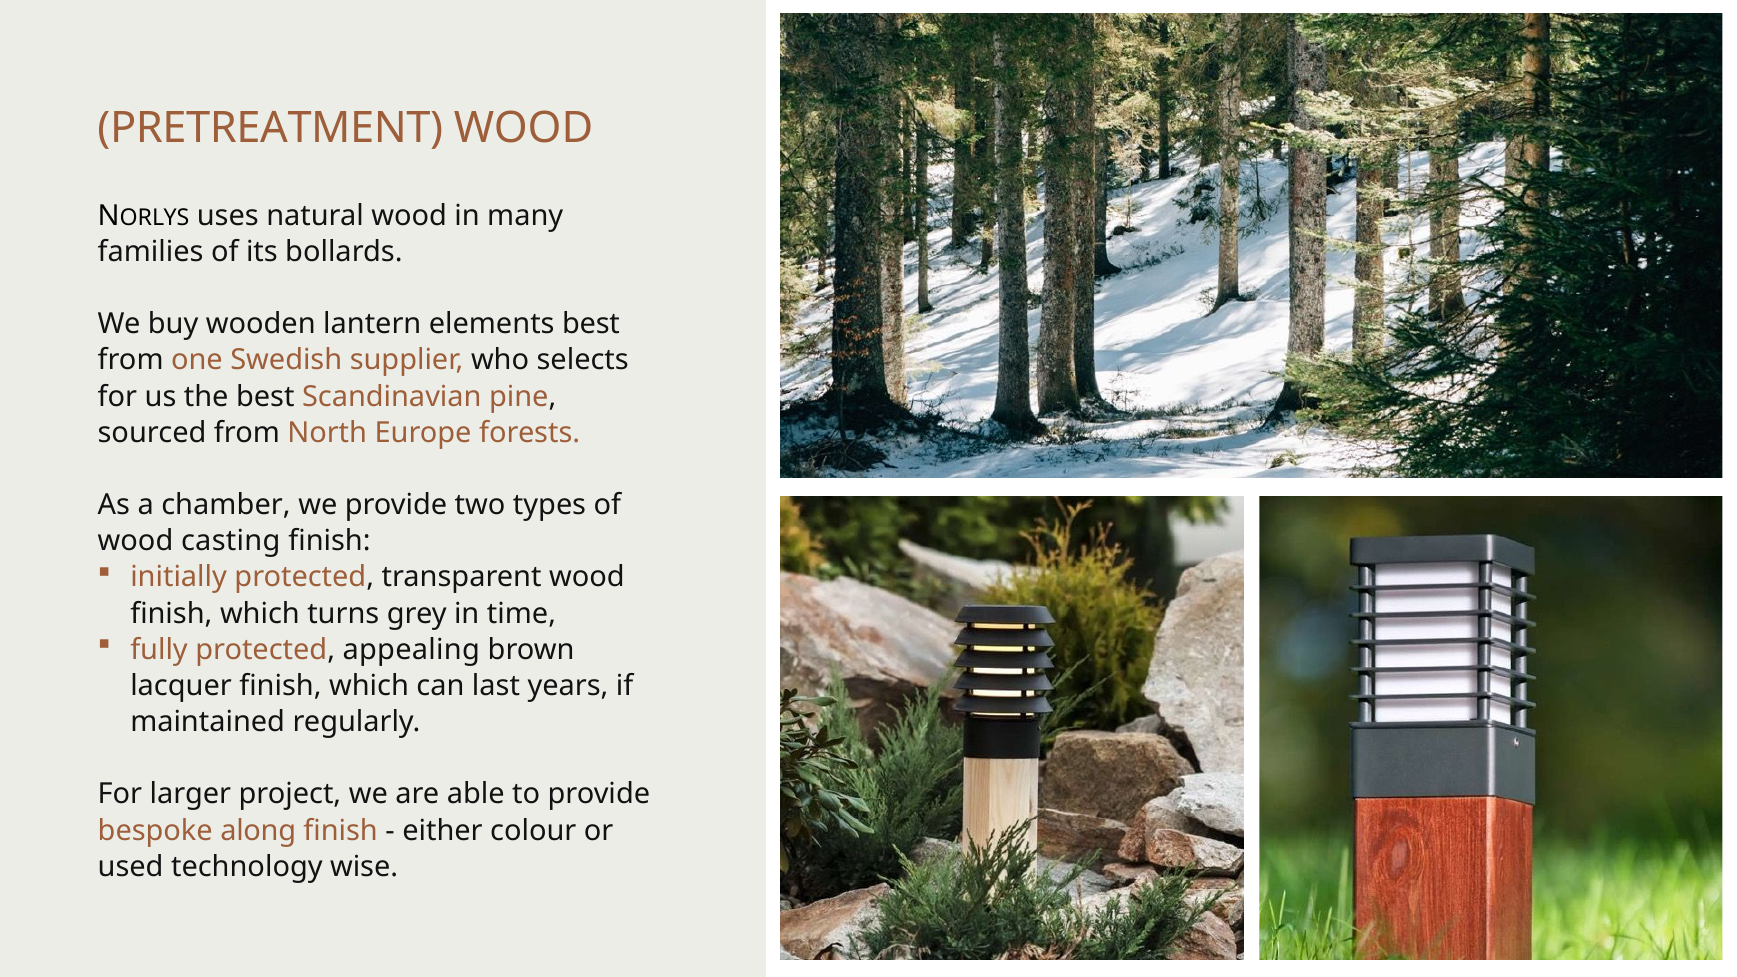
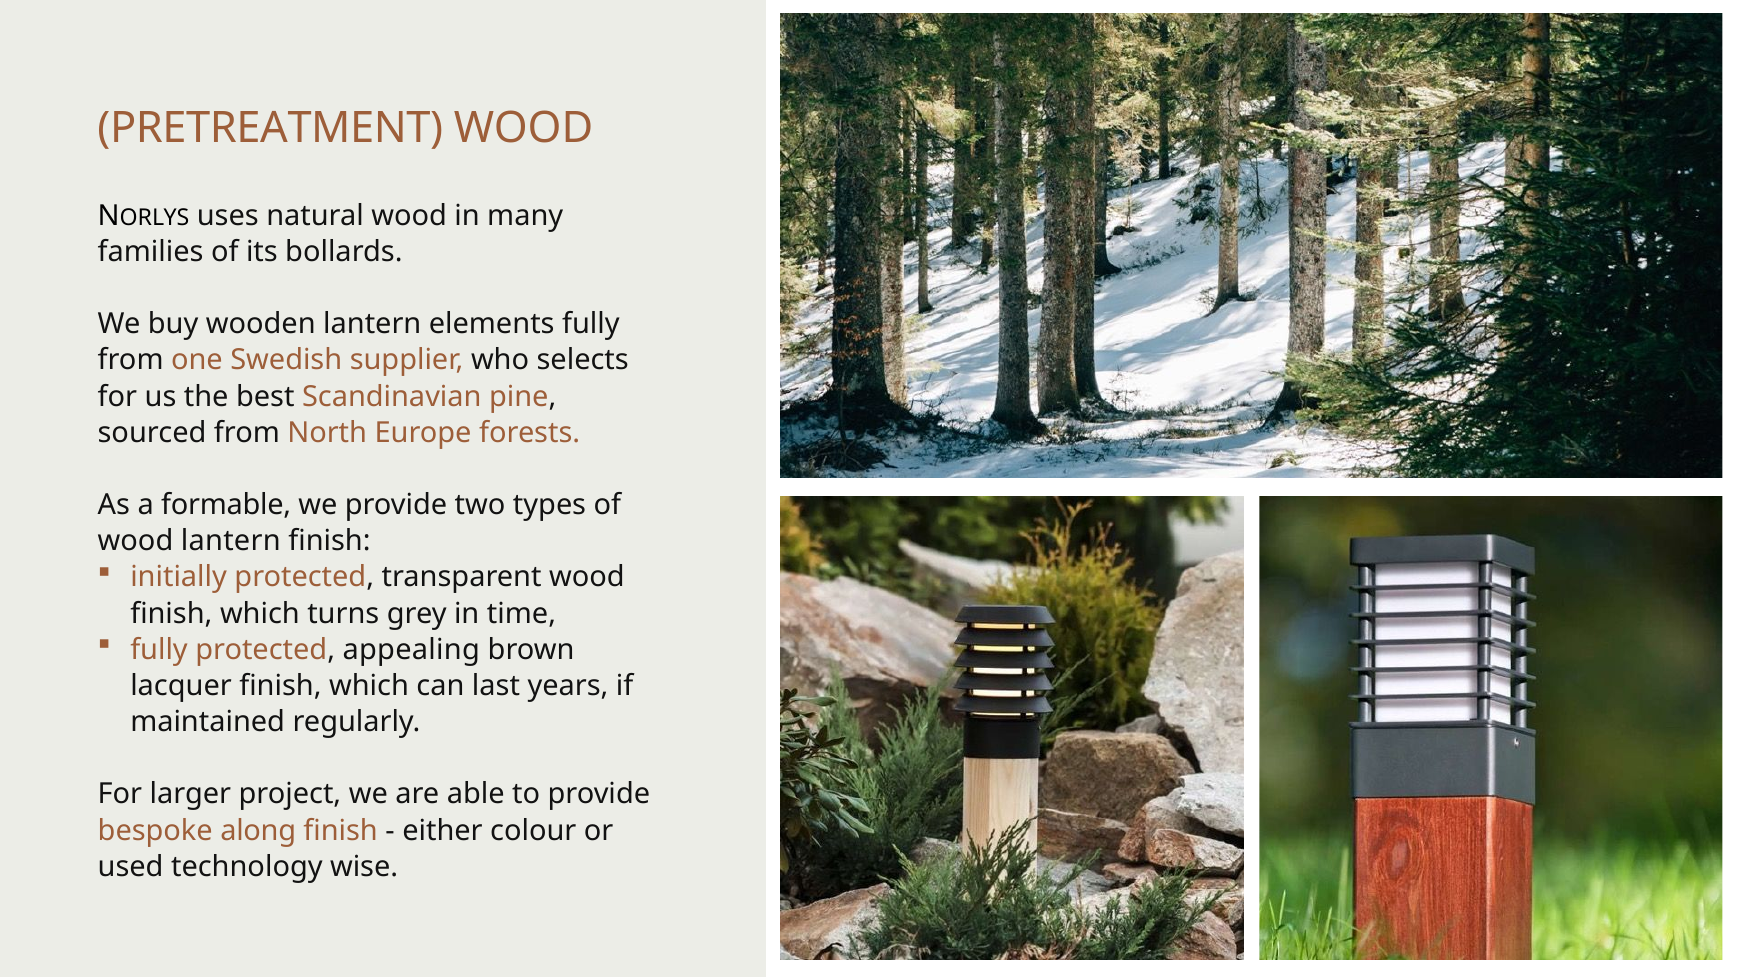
elements best: best -> fully
chamber: chamber -> formable
wood casting: casting -> lantern
